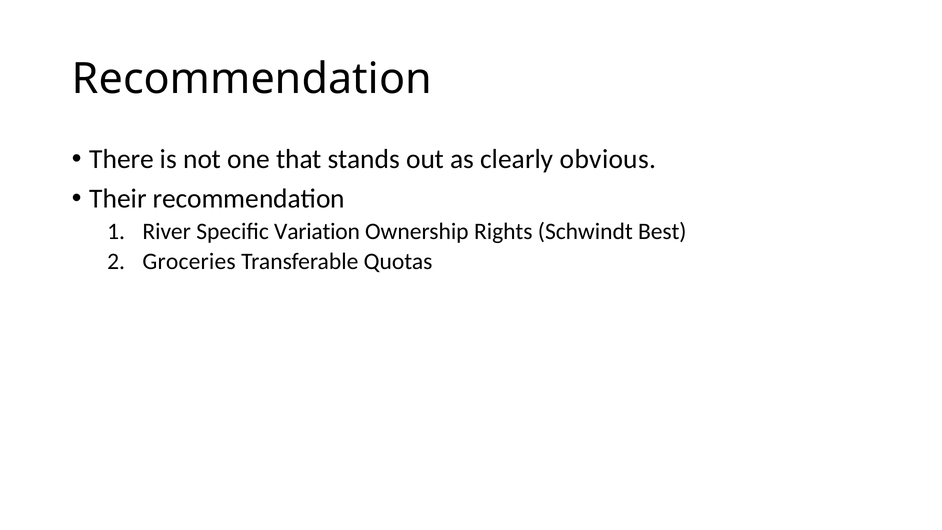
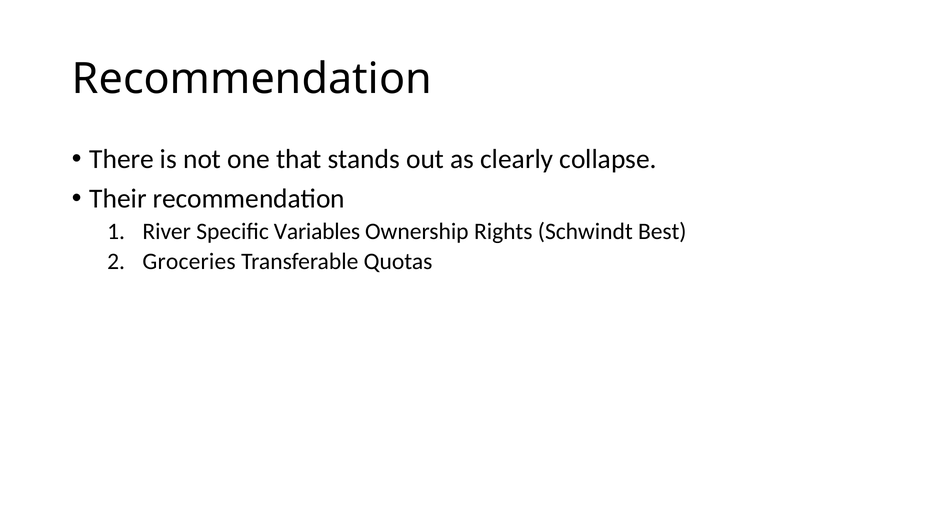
obvious: obvious -> collapse
Variation: Variation -> Variables
